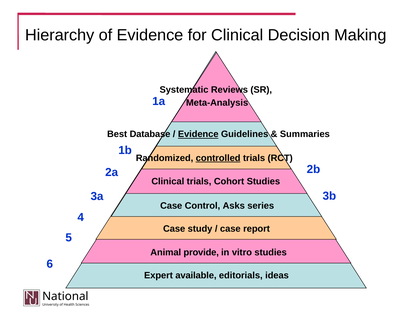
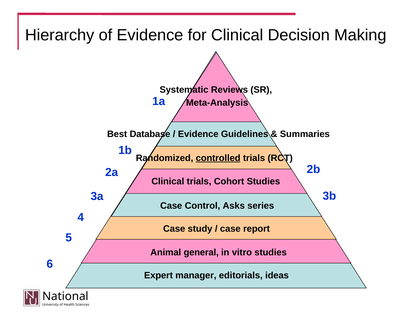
Evidence at (198, 134) underline: present -> none
provide: provide -> general
available: available -> manager
